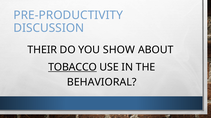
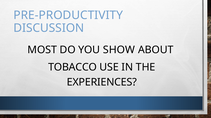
THEIR: THEIR -> MOST
TOBACCO underline: present -> none
BEHAVIORAL: BEHAVIORAL -> EXPERIENCES
